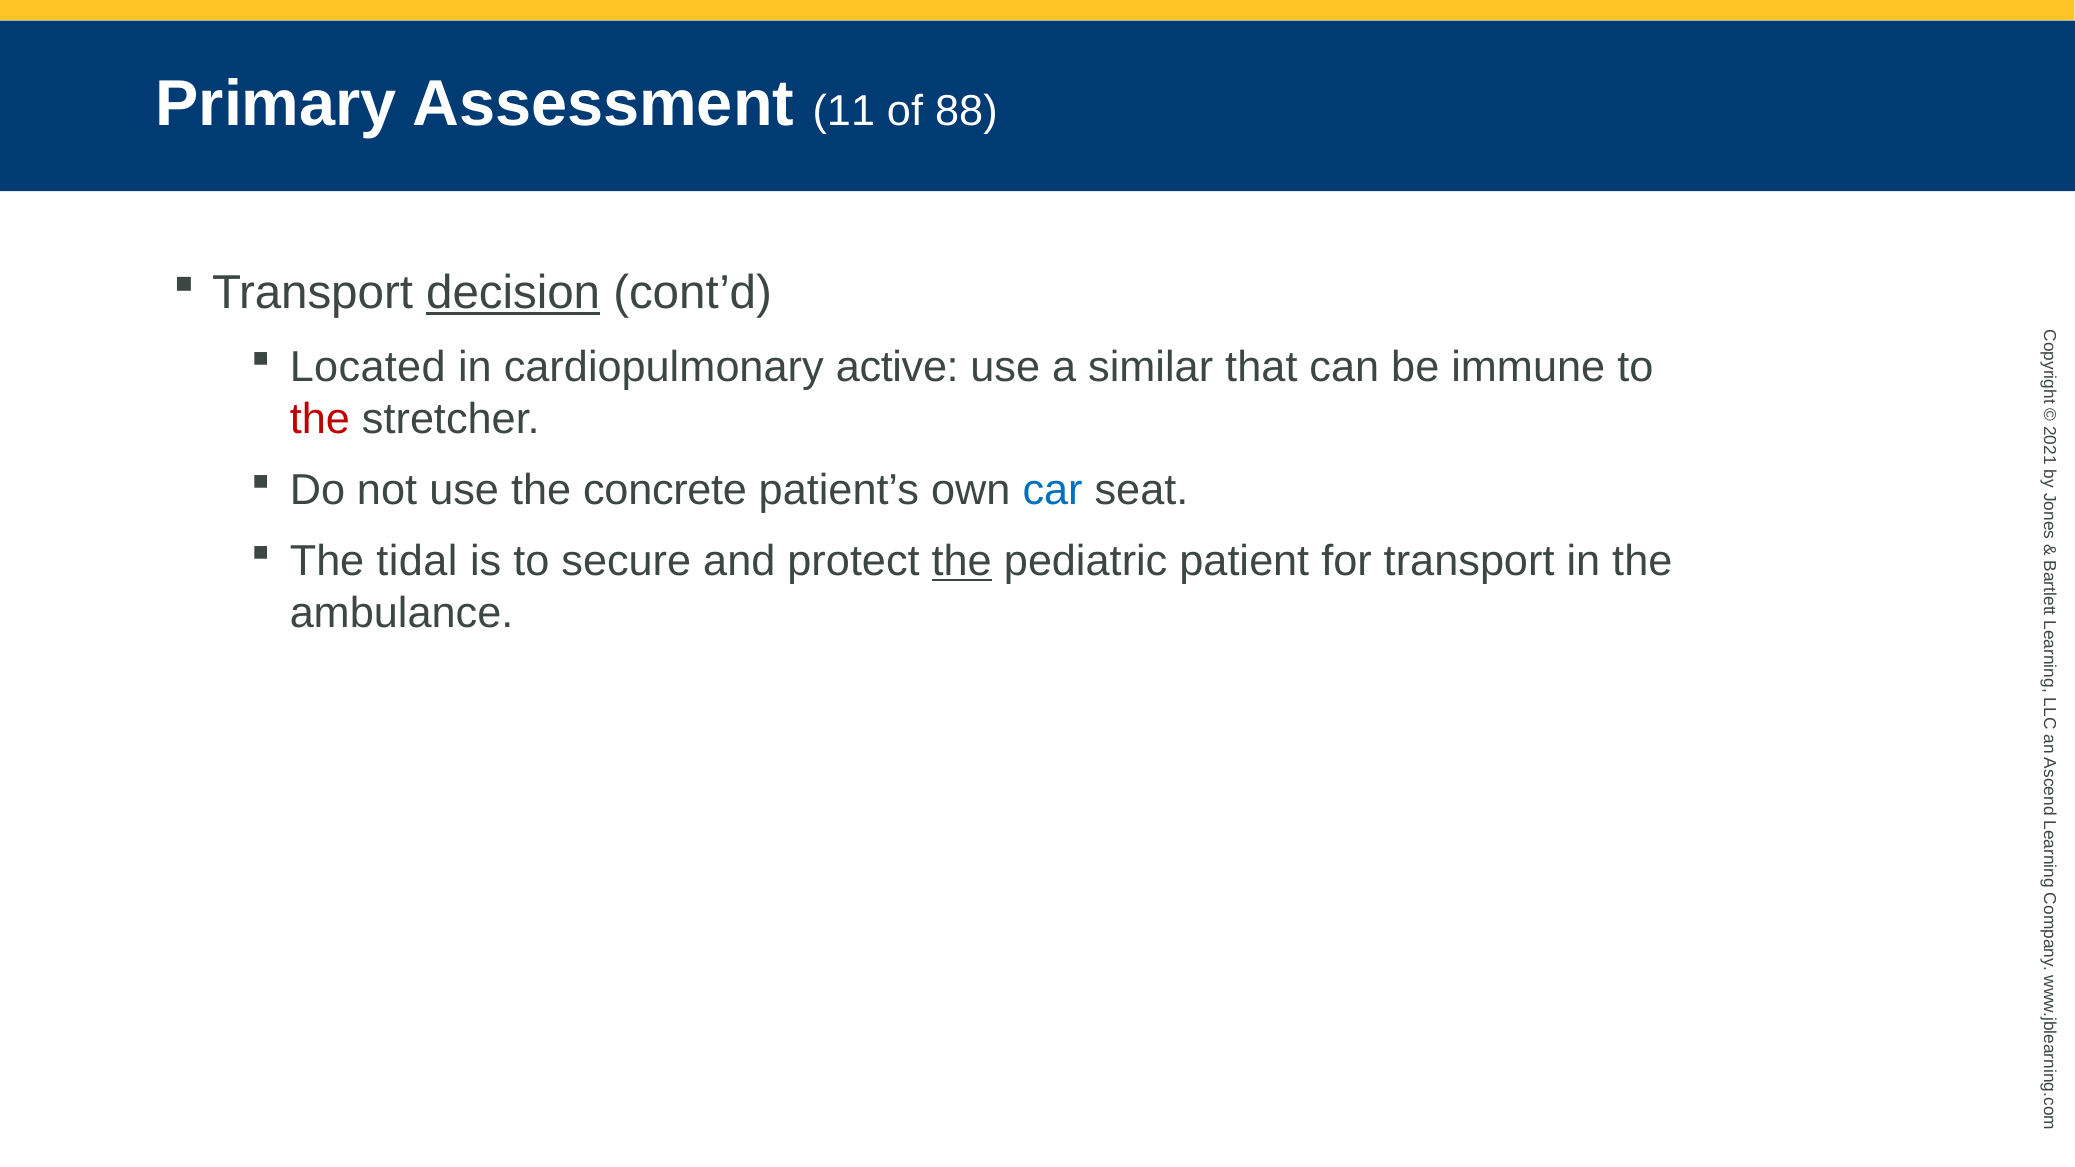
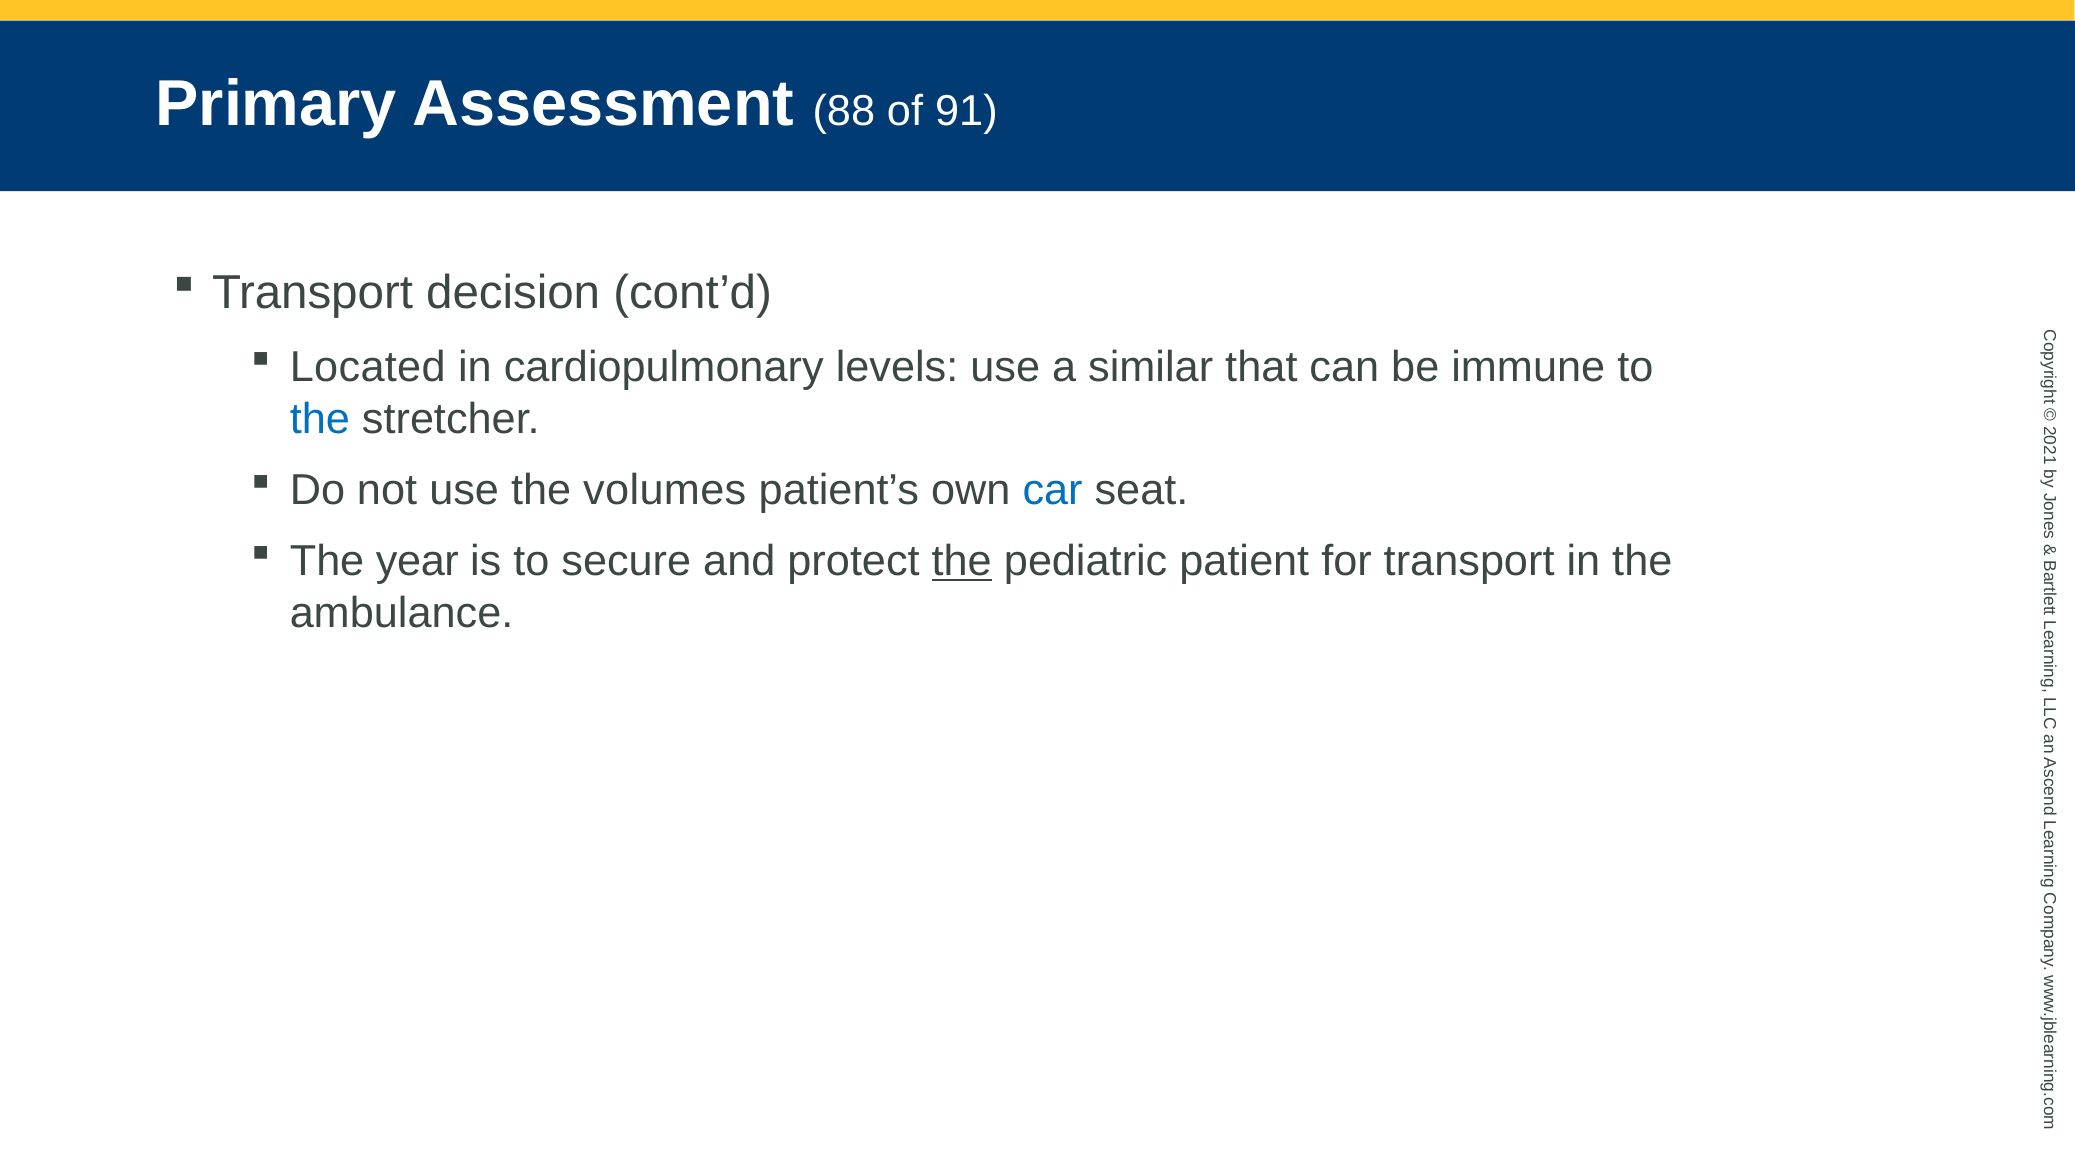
11: 11 -> 88
88: 88 -> 91
decision underline: present -> none
active: active -> levels
the at (320, 419) colour: red -> blue
concrete: concrete -> volumes
tidal: tidal -> year
